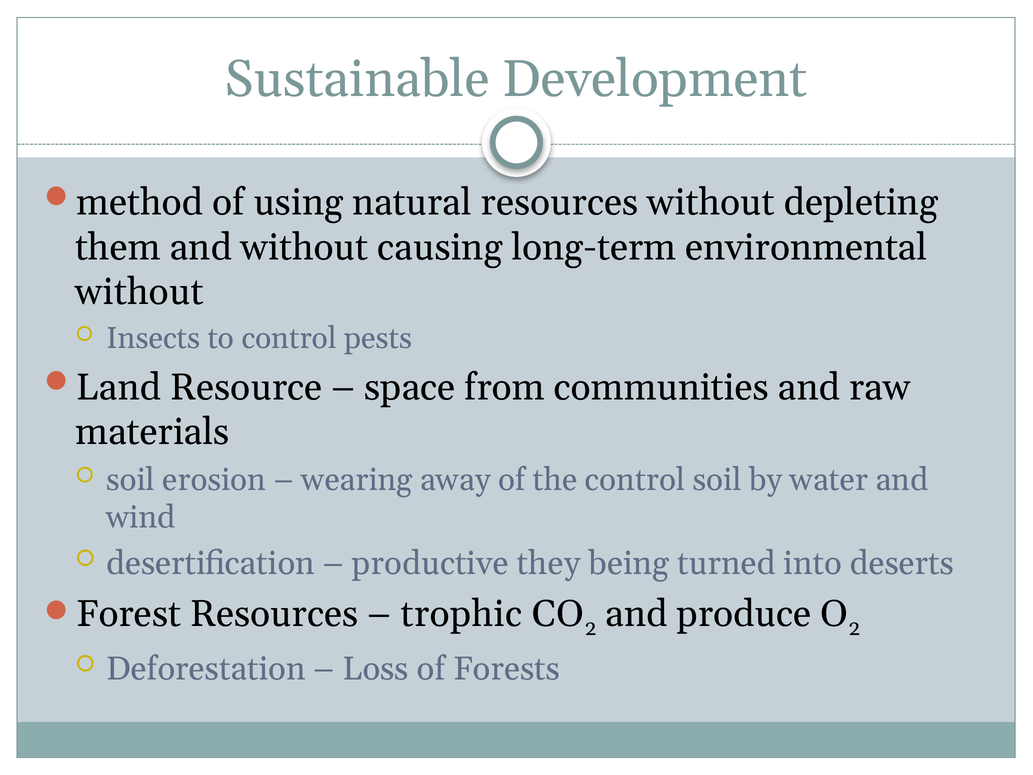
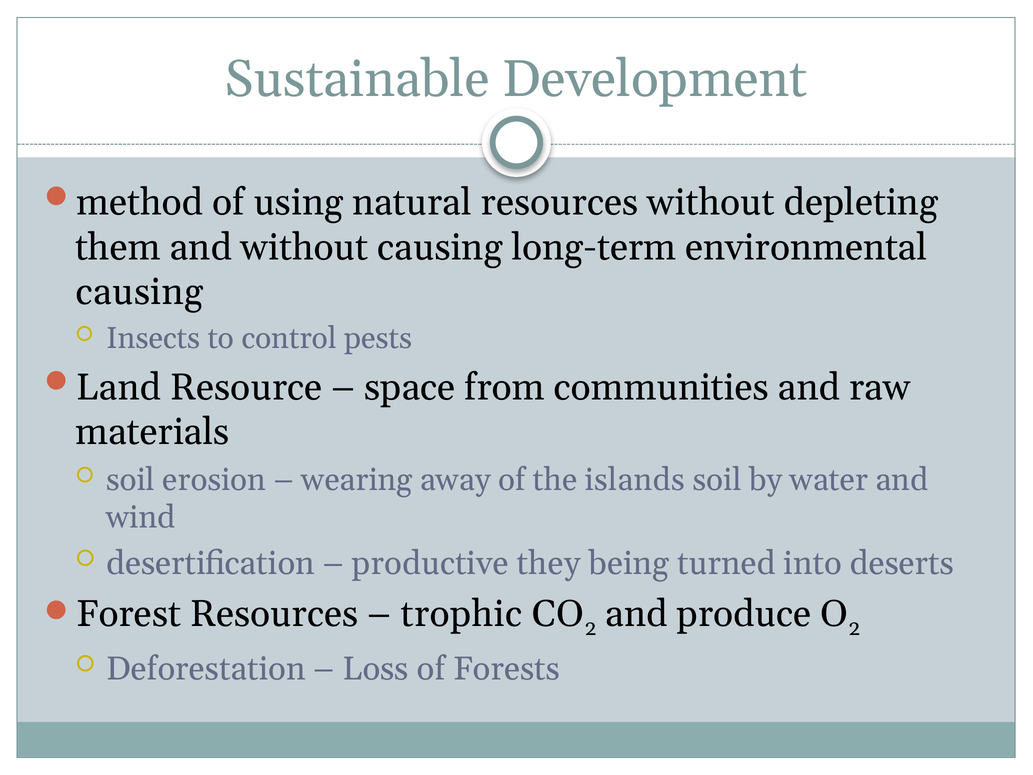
without at (140, 292): without -> causing
the control: control -> islands
